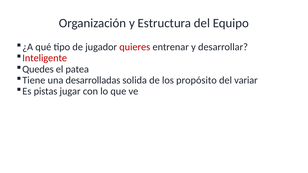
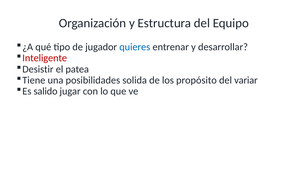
quieres colour: red -> blue
Quedes: Quedes -> Desistir
desarrolladas: desarrolladas -> posibilidades
pistas: pistas -> salido
